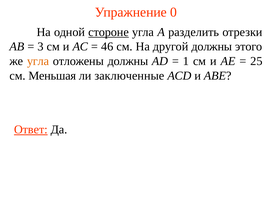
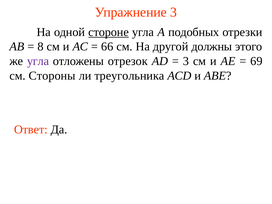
Упражнение 0: 0 -> 3
разделить: разделить -> подобных
3: 3 -> 8
46: 46 -> 66
угла at (38, 61) colour: orange -> purple
отложены должны: должны -> отрезок
1 at (186, 61): 1 -> 3
25: 25 -> 69
Меньшая: Меньшая -> Стороны
заключенные: заключенные -> треугольника
Ответ underline: present -> none
